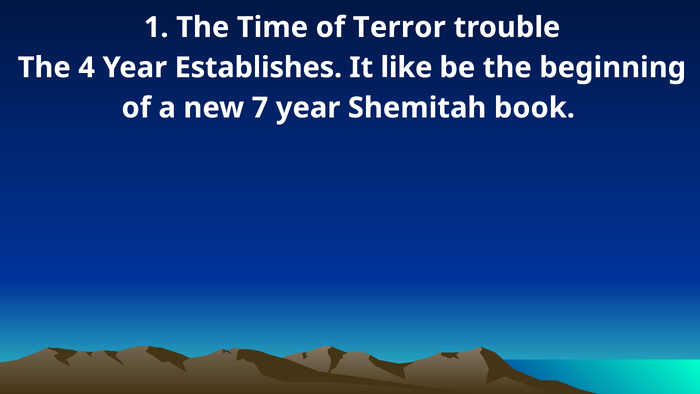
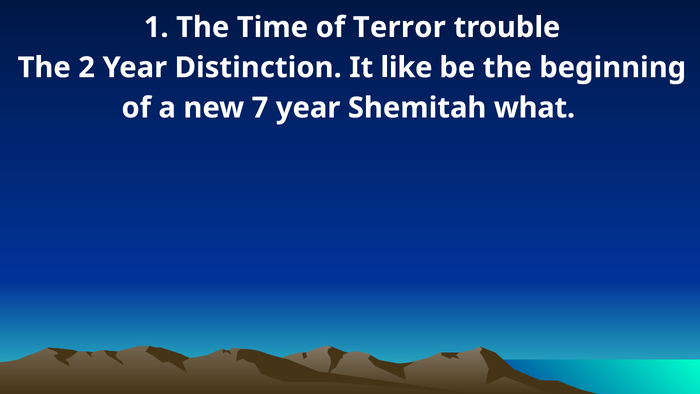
4: 4 -> 2
Establishes: Establishes -> Distinction
book: book -> what
